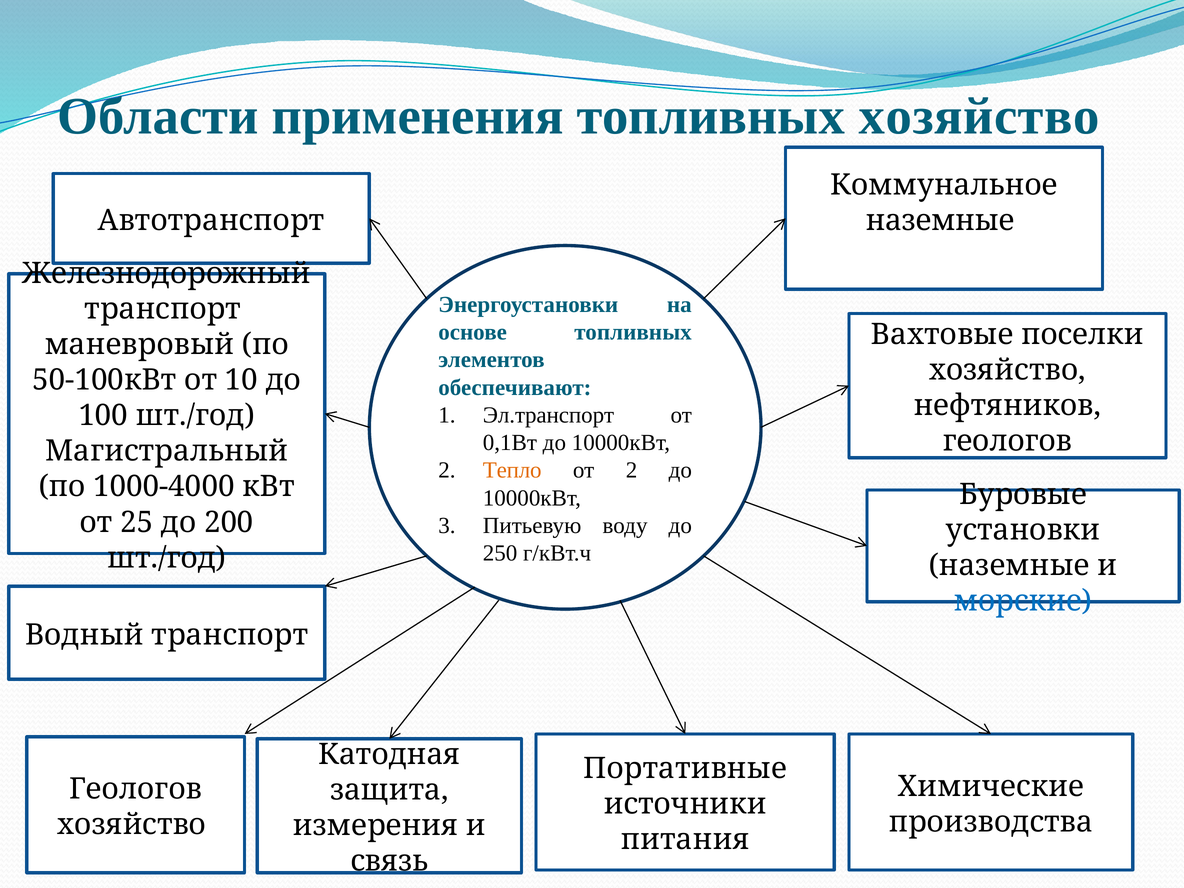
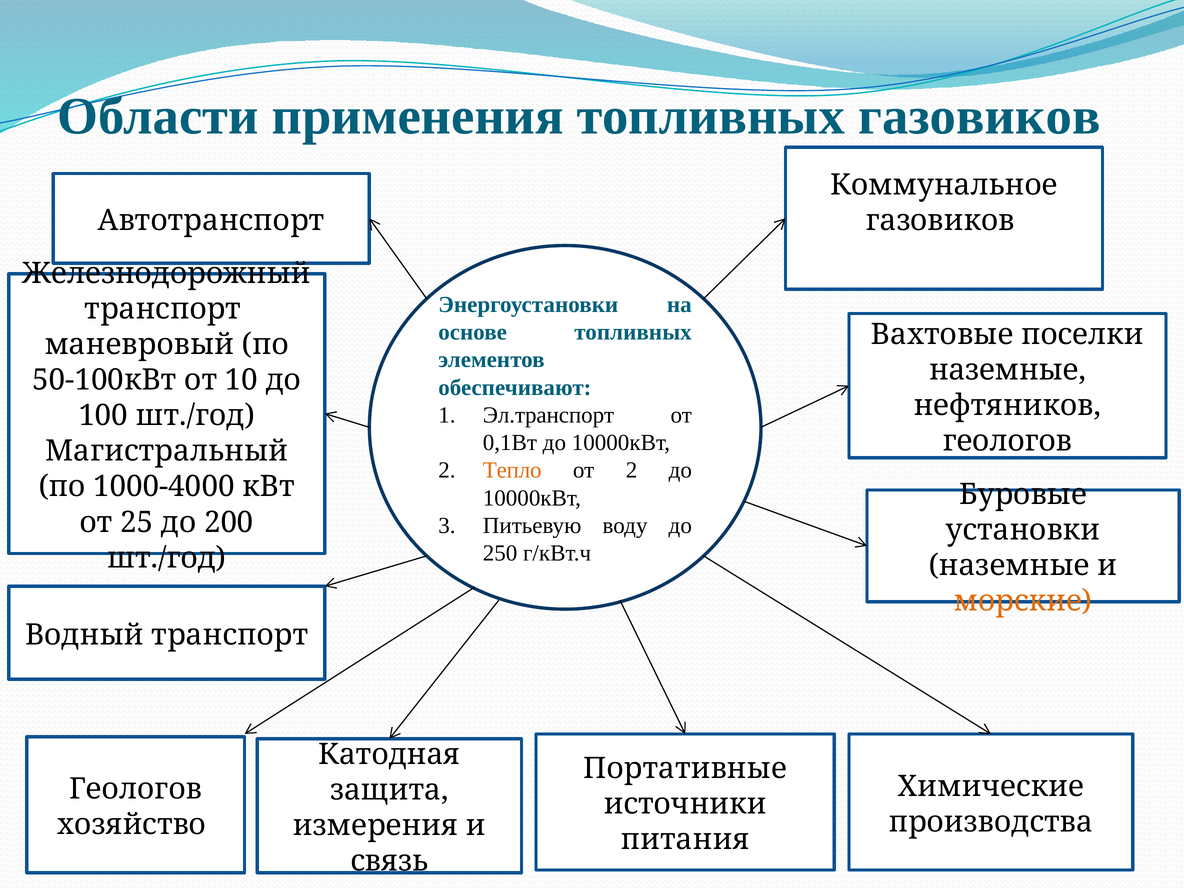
топливных хозяйство: хозяйство -> газовиков
наземные at (940, 220): наземные -> газовиков
хозяйство at (1007, 370): хозяйство -> наземные
морские colour: blue -> orange
